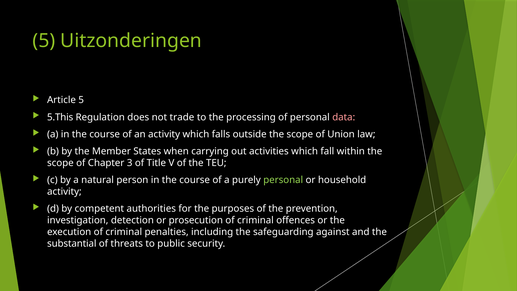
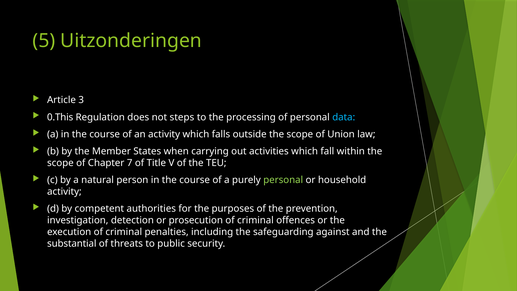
Article 5: 5 -> 3
5.This: 5.This -> 0.This
trade: trade -> steps
data colour: pink -> light blue
3: 3 -> 7
